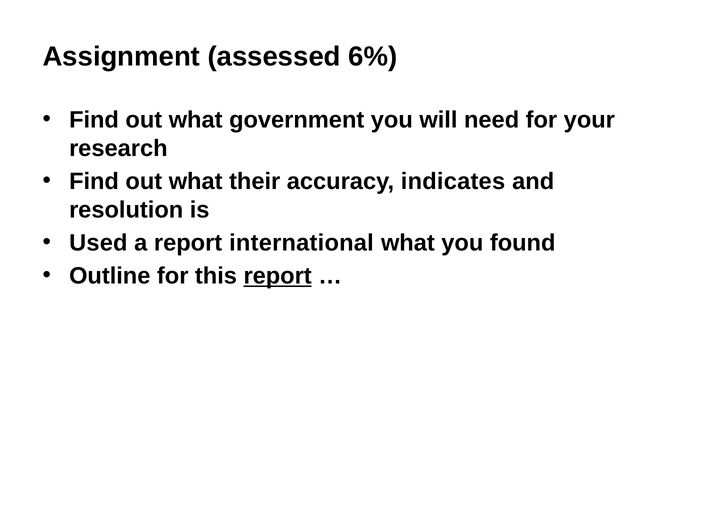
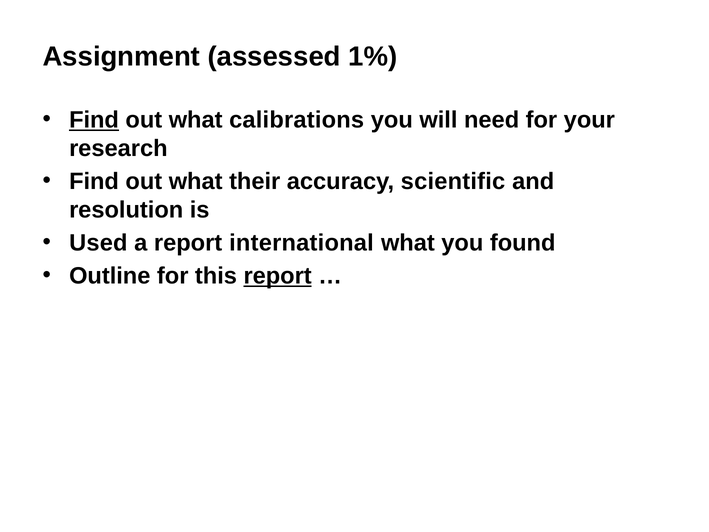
6%: 6% -> 1%
Find at (94, 120) underline: none -> present
government: government -> calibrations
indicates: indicates -> scientific
